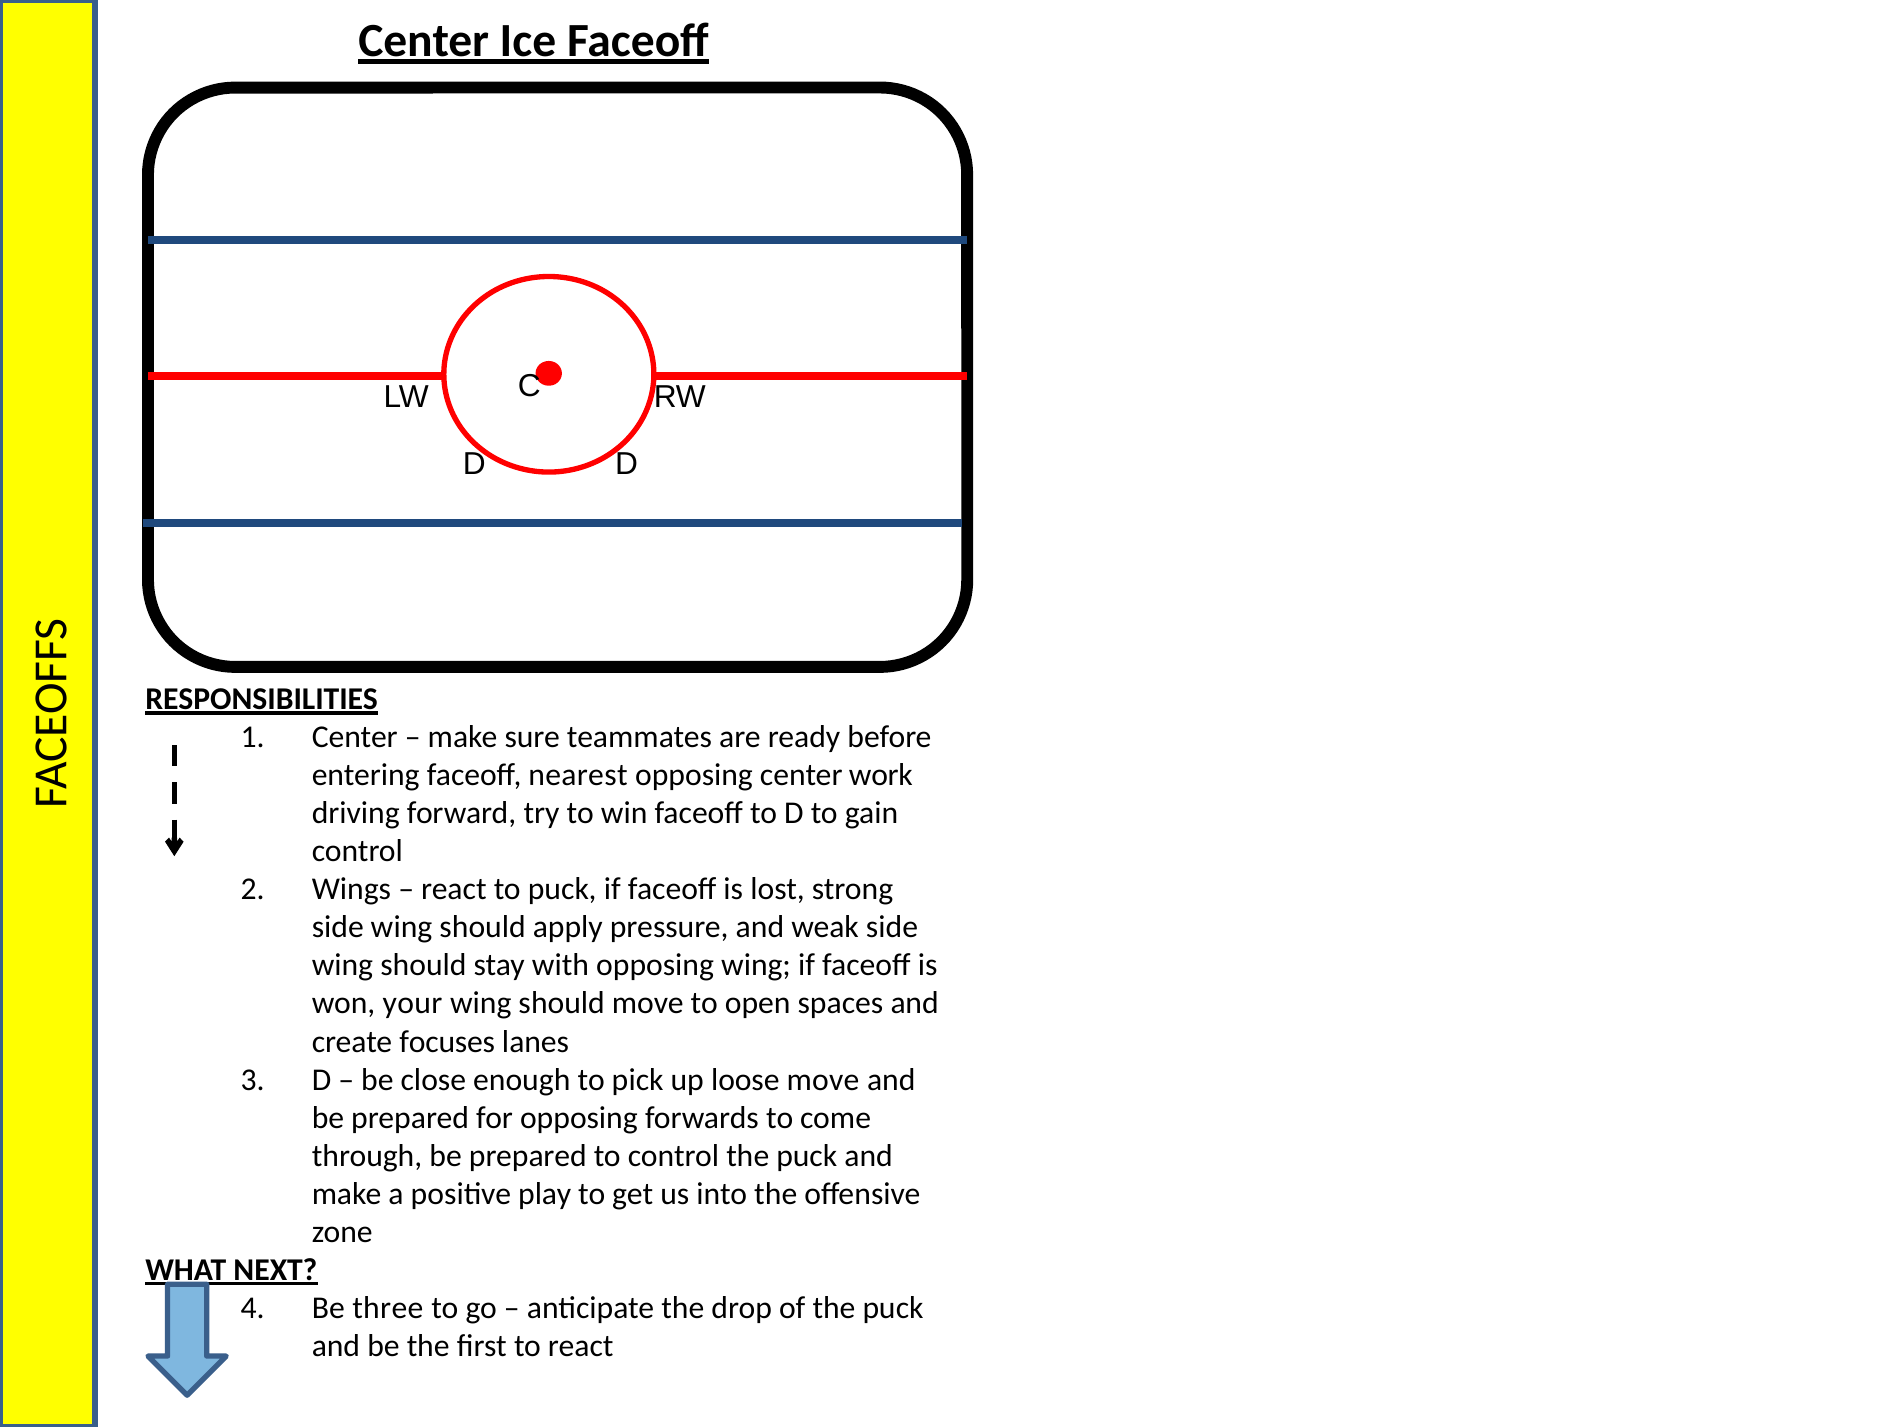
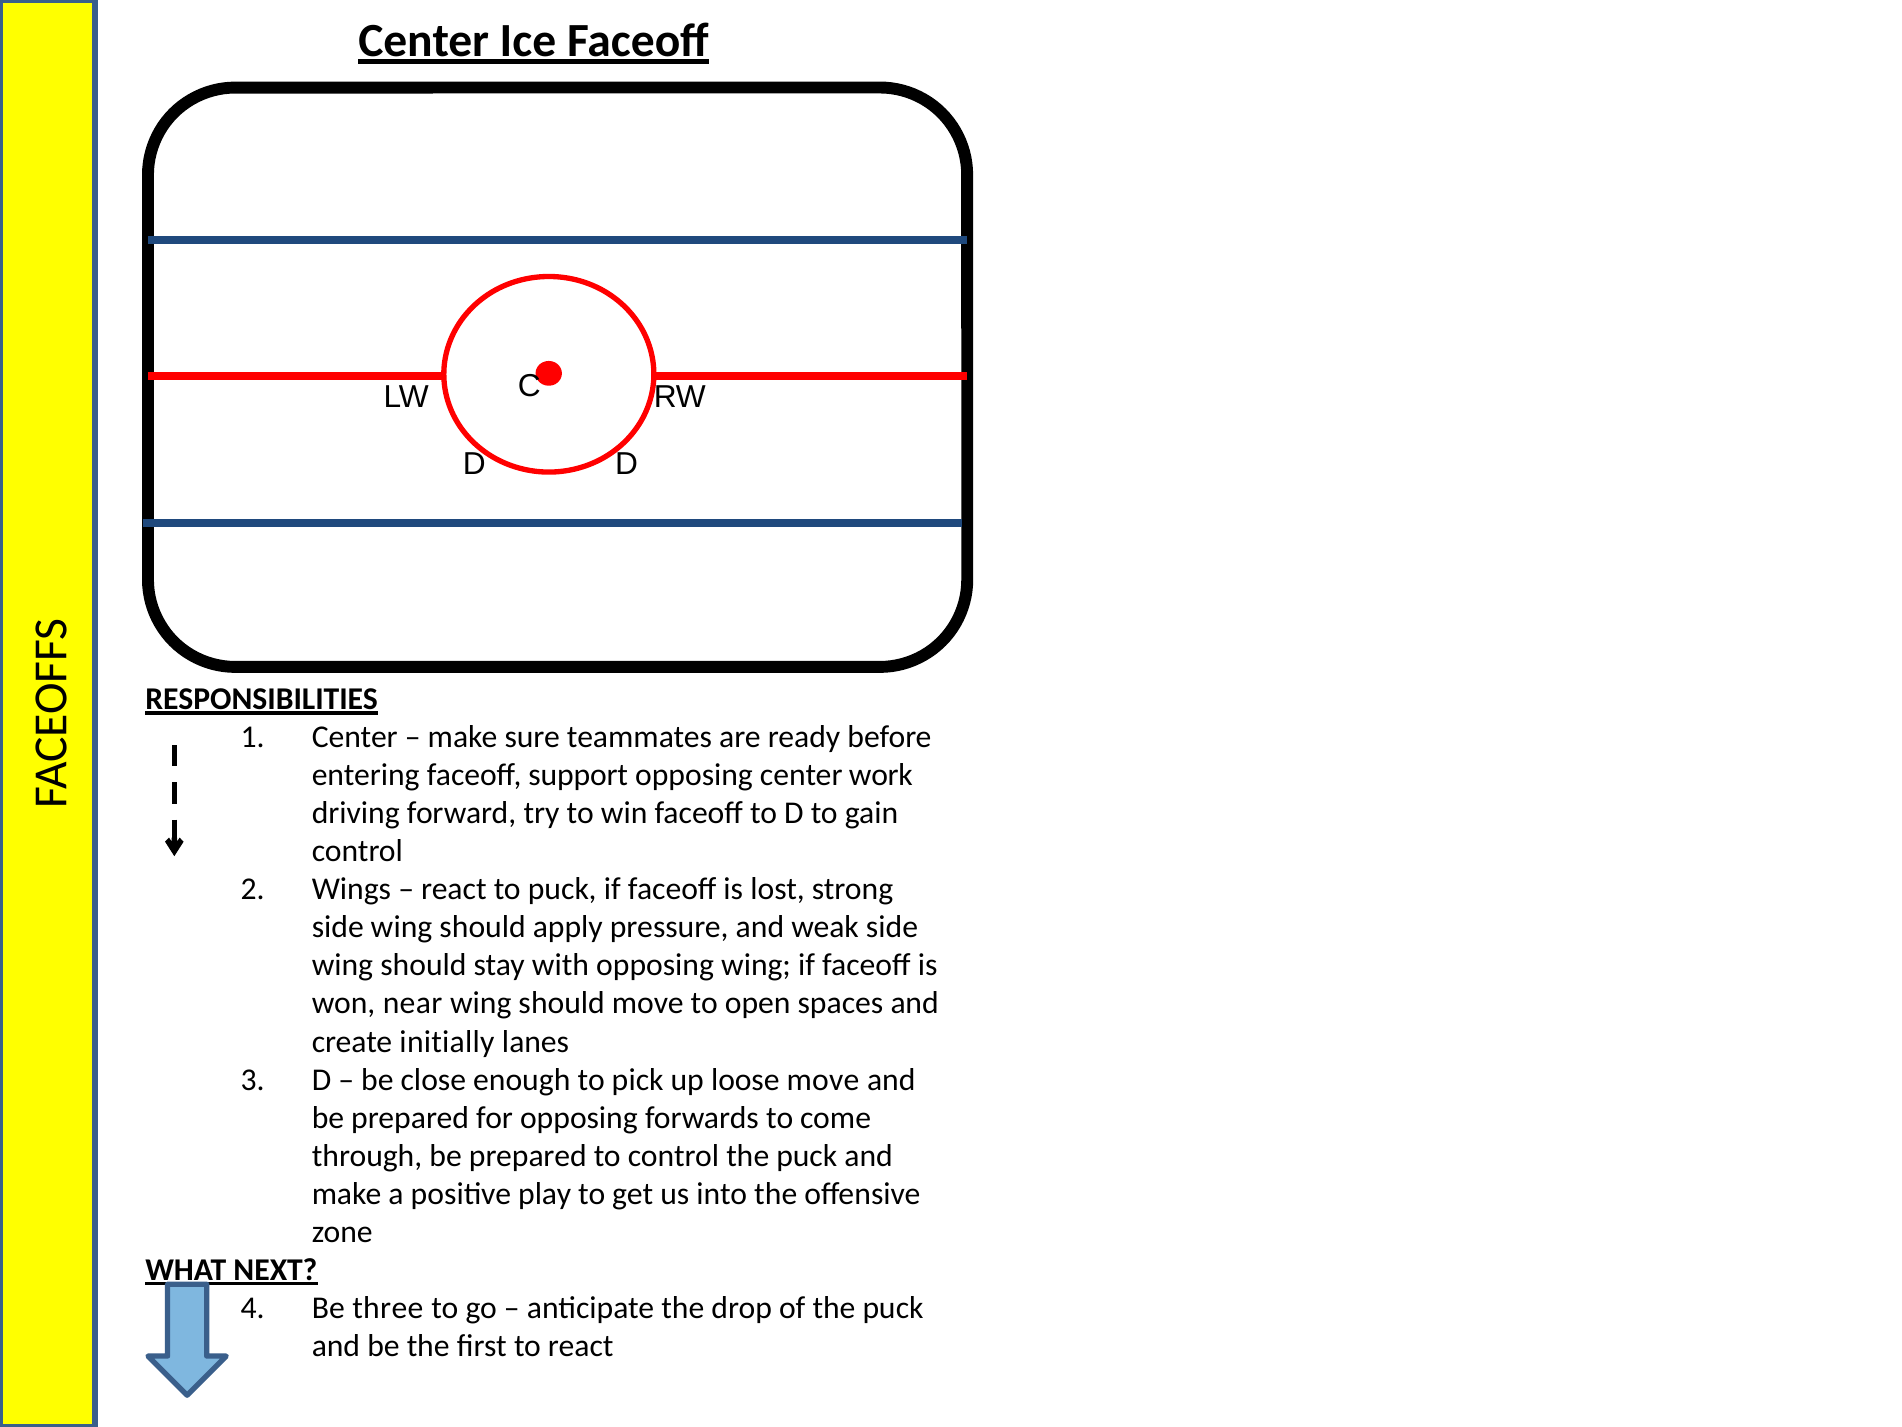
nearest: nearest -> support
your: your -> near
focuses: focuses -> initially
